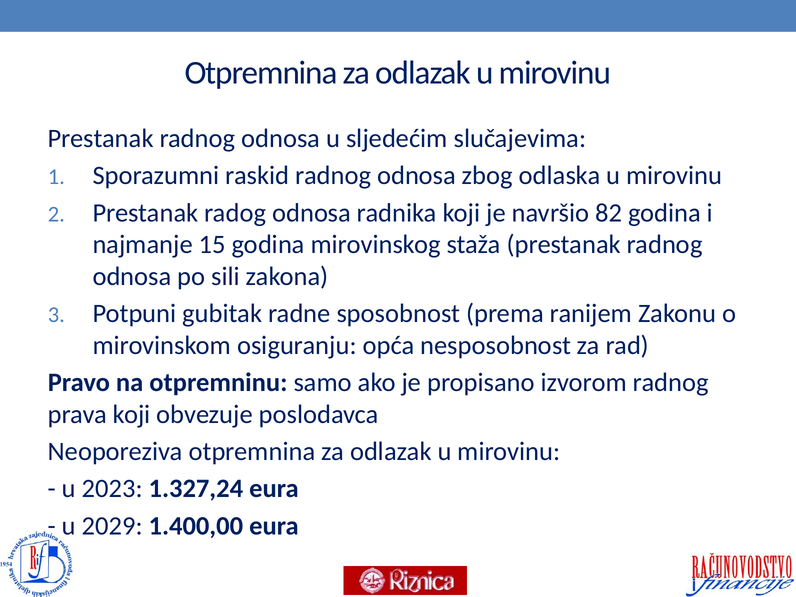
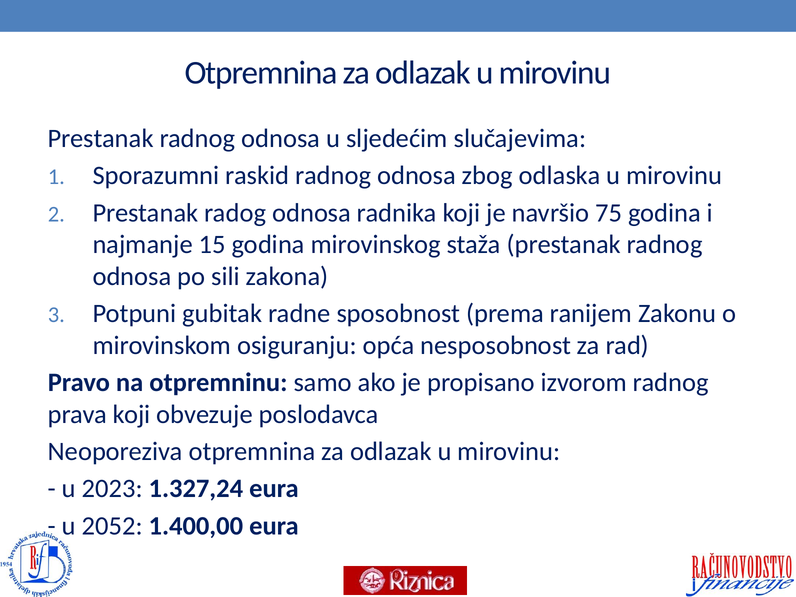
82: 82 -> 75
2029: 2029 -> 2052
